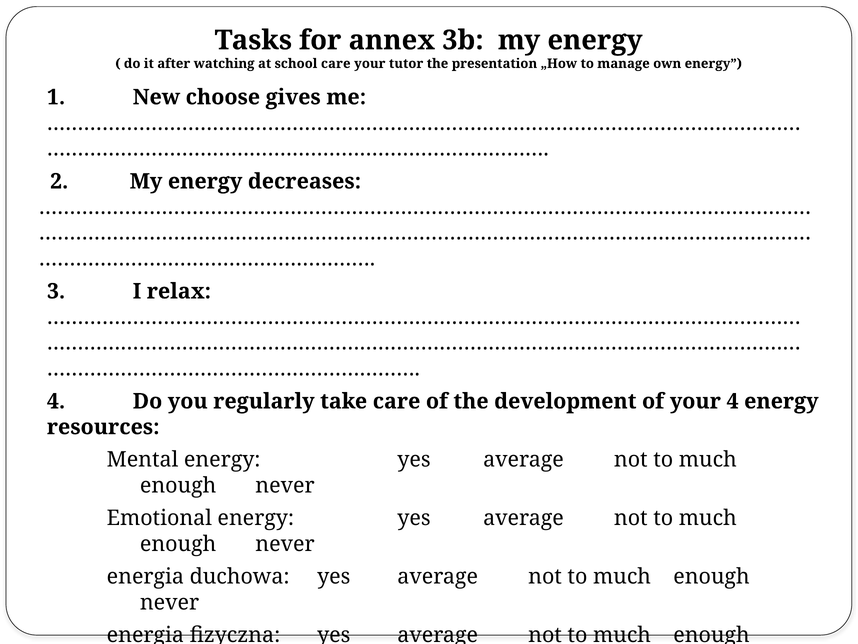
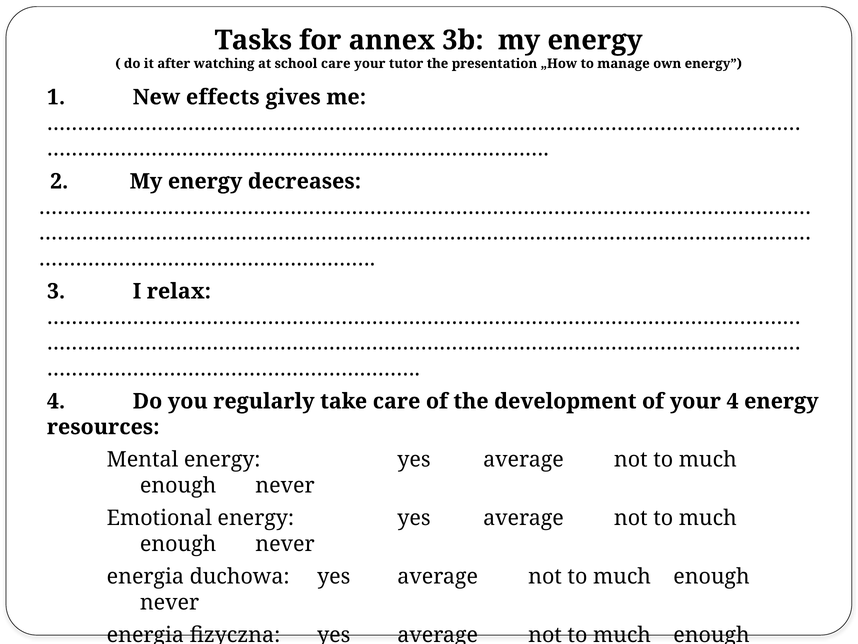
choose: choose -> effects
